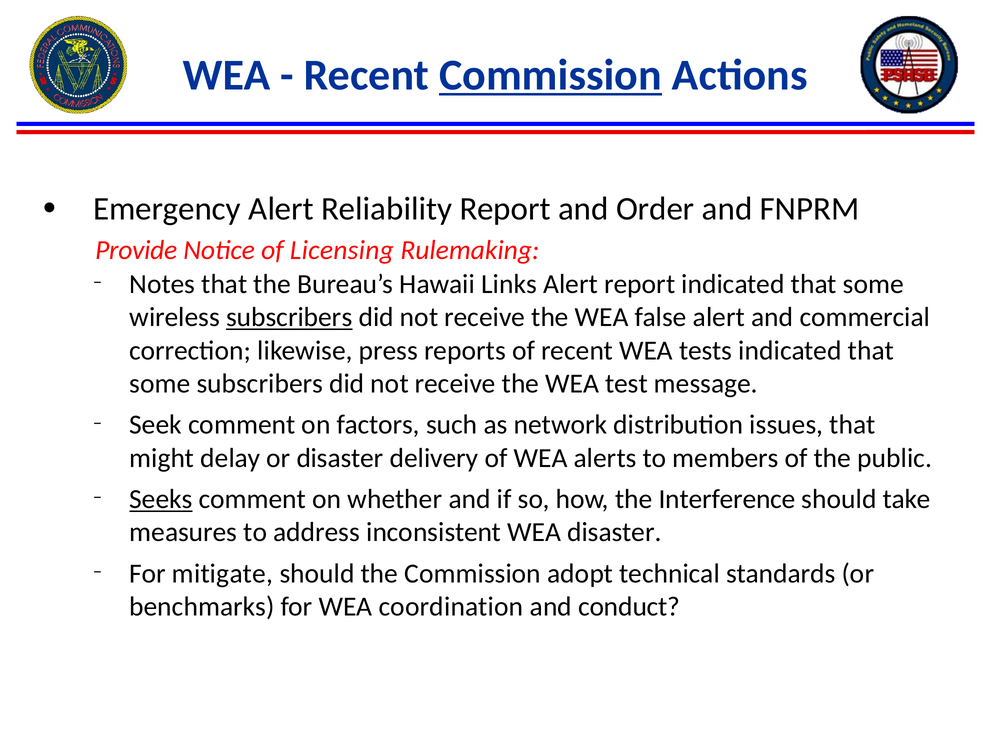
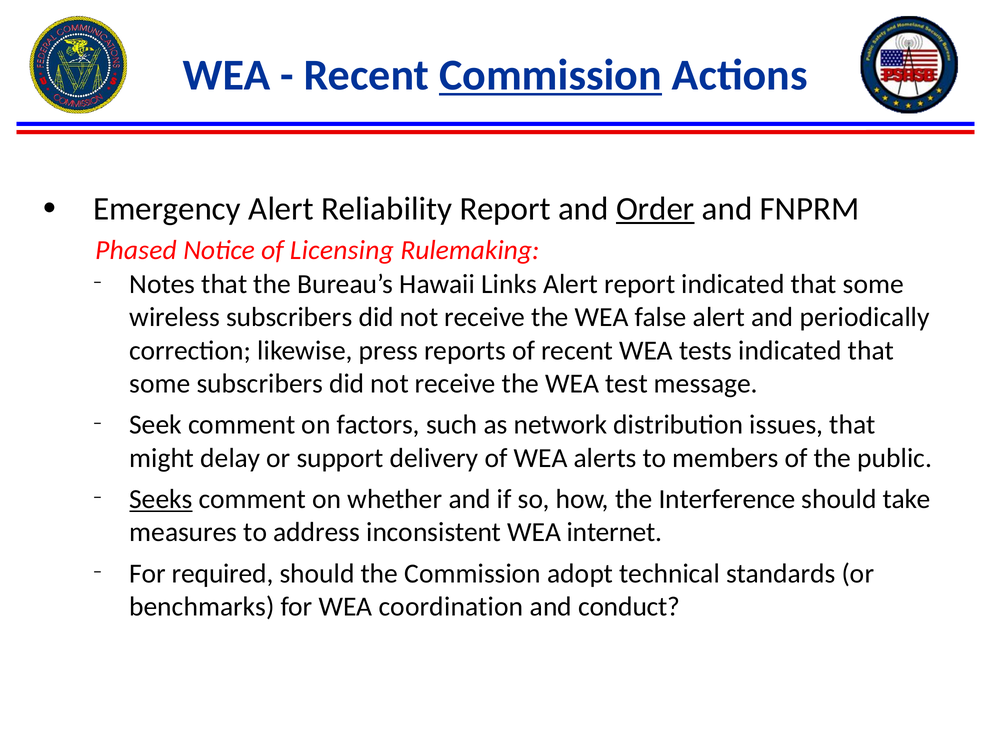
Order underline: none -> present
Provide: Provide -> Phased
subscribers at (289, 318) underline: present -> none
commercial: commercial -> periodically
or disaster: disaster -> support
WEA disaster: disaster -> internet
mitigate: mitigate -> required
